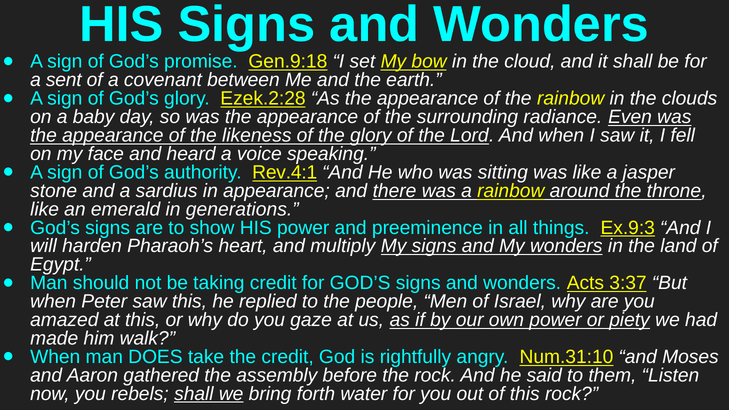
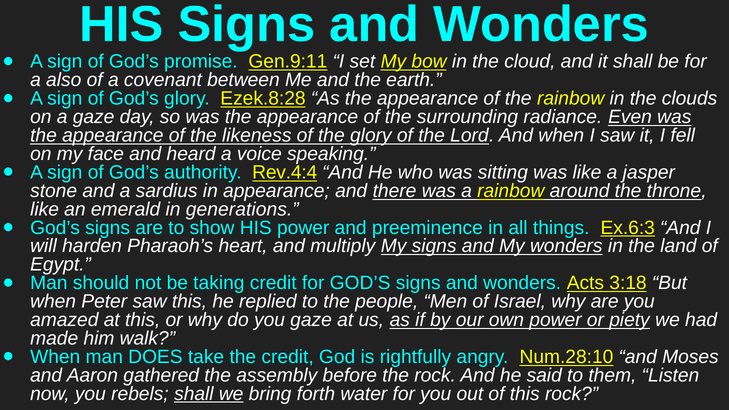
Gen.9:18: Gen.9:18 -> Gen.9:11
sent: sent -> also
Ezek.2:28: Ezek.2:28 -> Ezek.8:28
a baby: baby -> gaze
Rev.4:1: Rev.4:1 -> Rev.4:4
Ex.9:3: Ex.9:3 -> Ex.6:3
3:37: 3:37 -> 3:18
Num.31:10: Num.31:10 -> Num.28:10
